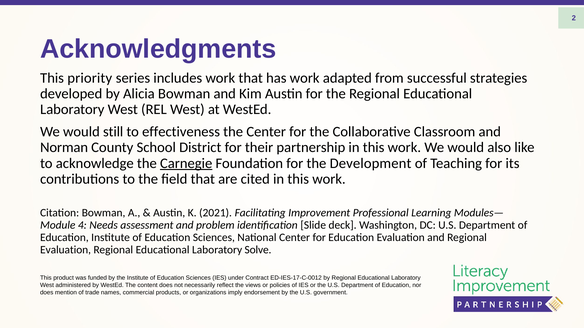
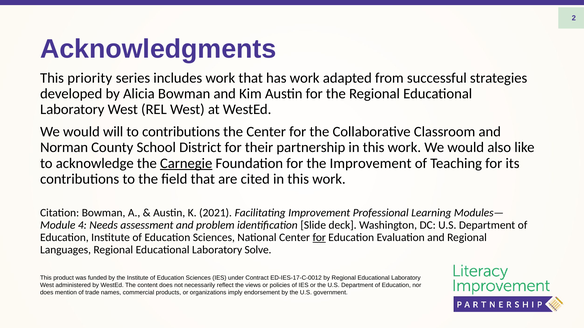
still: still -> will
to effectiveness: effectiveness -> contributions
the Development: Development -> Improvement
for at (319, 238) underline: none -> present
Evaluation at (66, 250): Evaluation -> Languages
